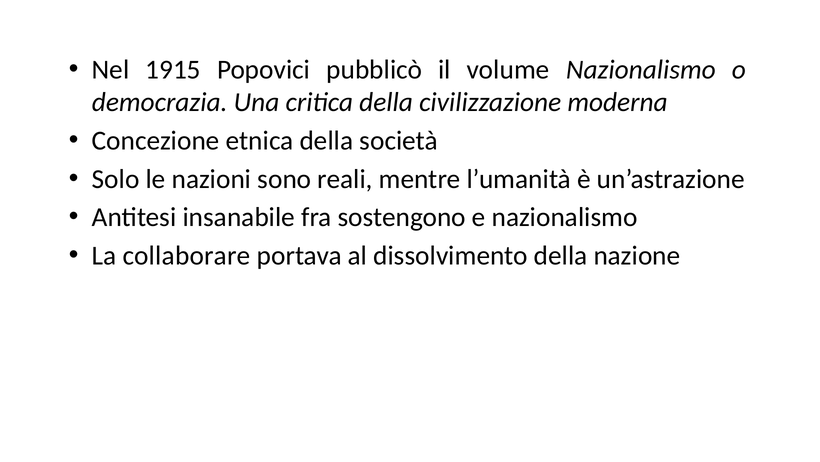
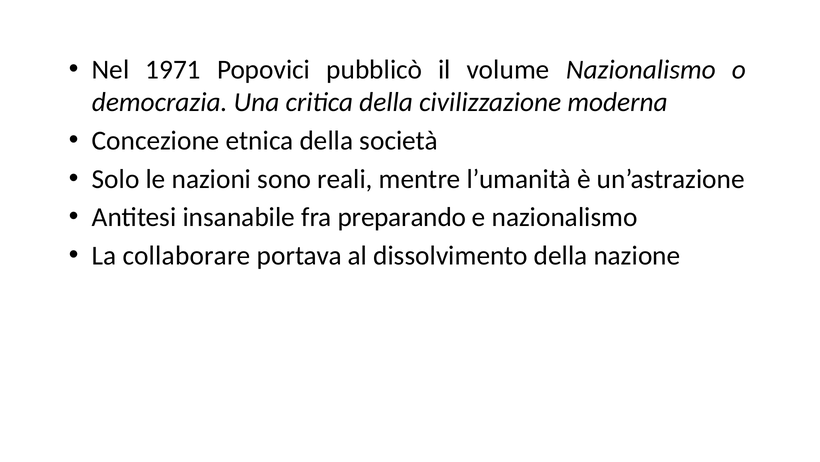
1915: 1915 -> 1971
sostengono: sostengono -> preparando
